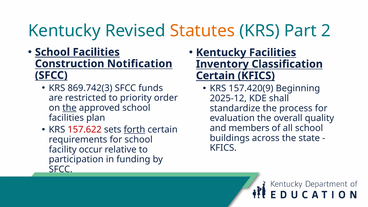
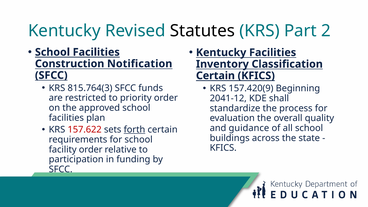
Statutes colour: orange -> black
869.742(3: 869.742(3 -> 815.764(3
2025-12: 2025-12 -> 2041-12
the at (69, 108) underline: present -> none
members: members -> guidance
facility occur: occur -> order
